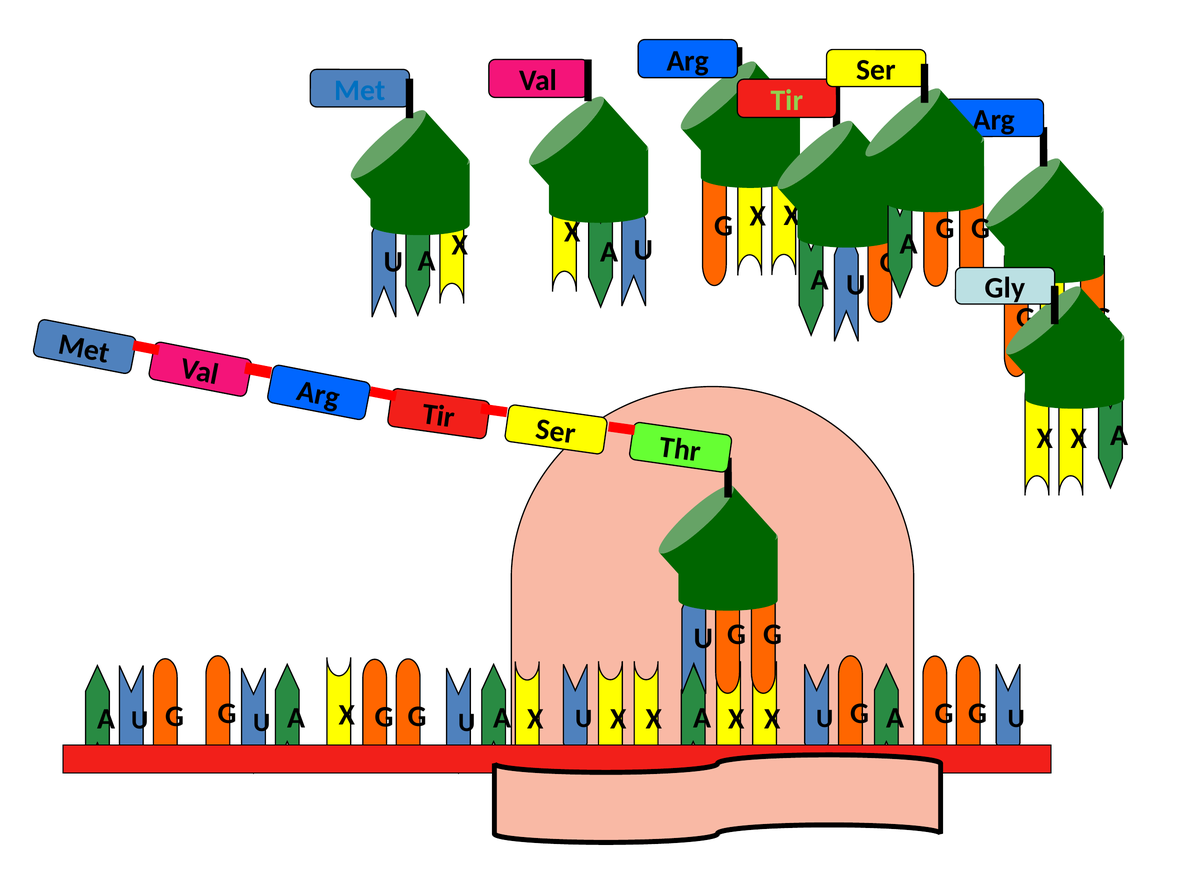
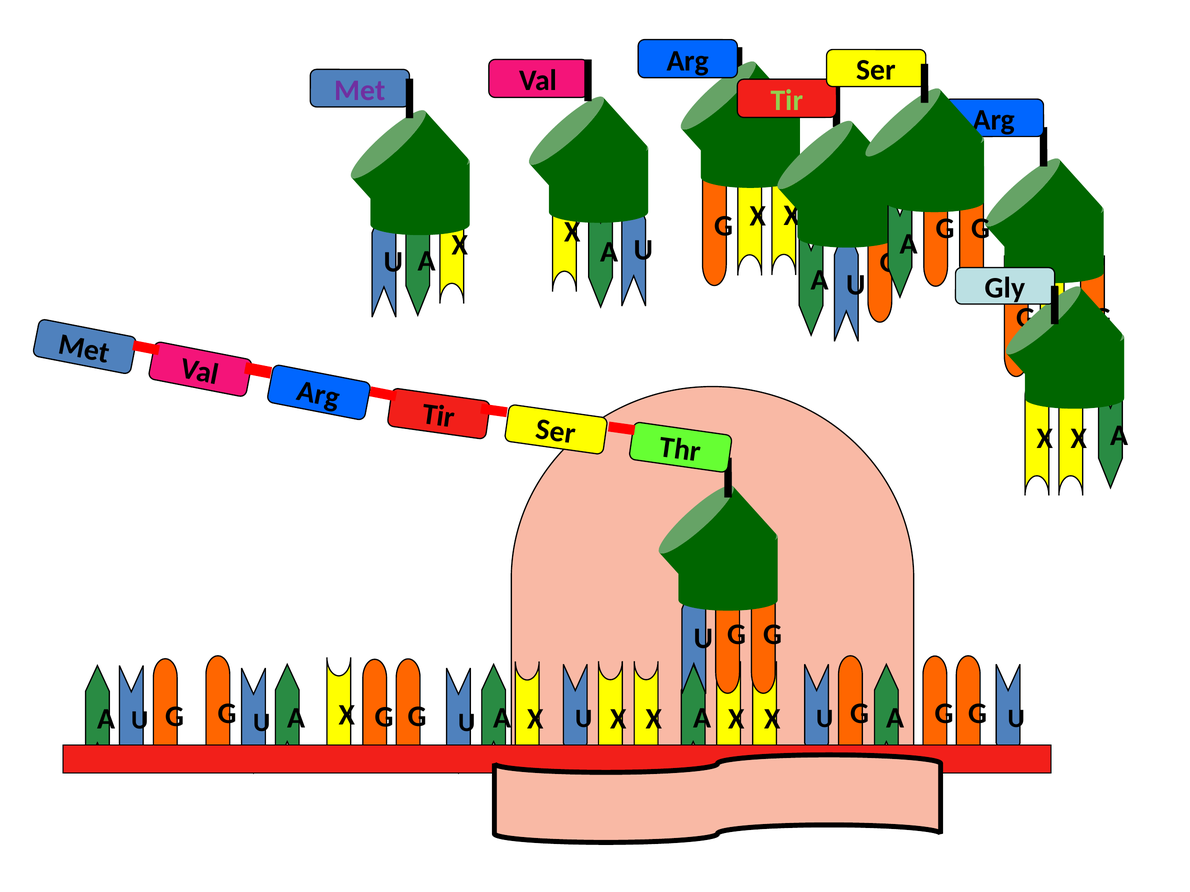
Met colour: blue -> purple
